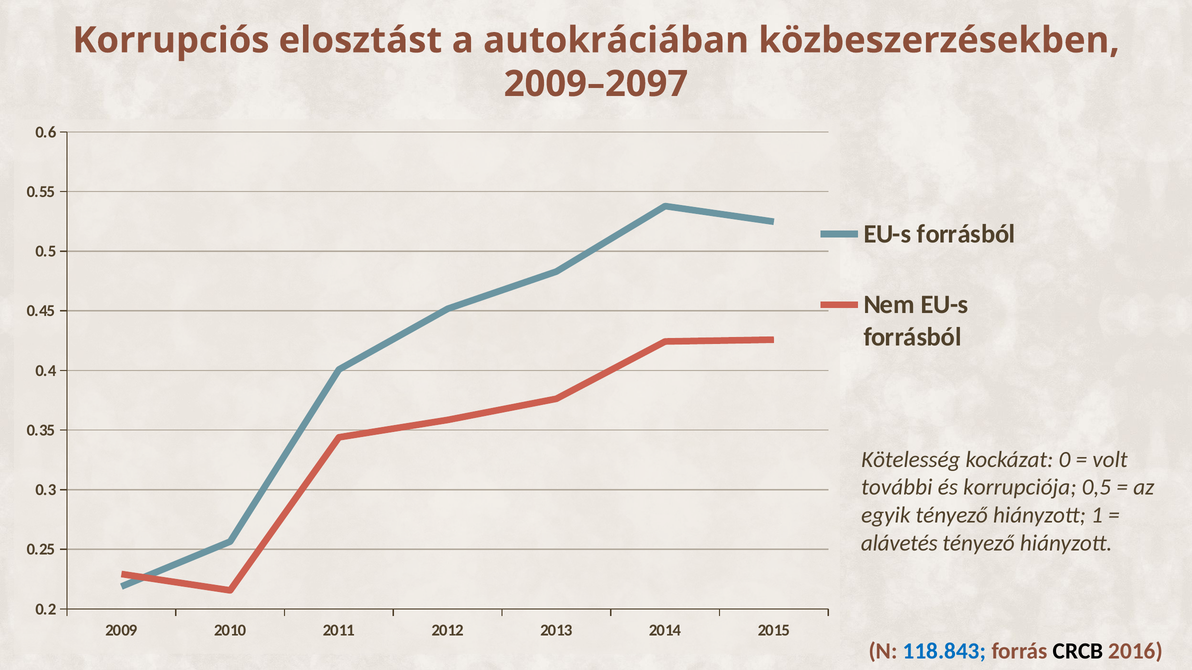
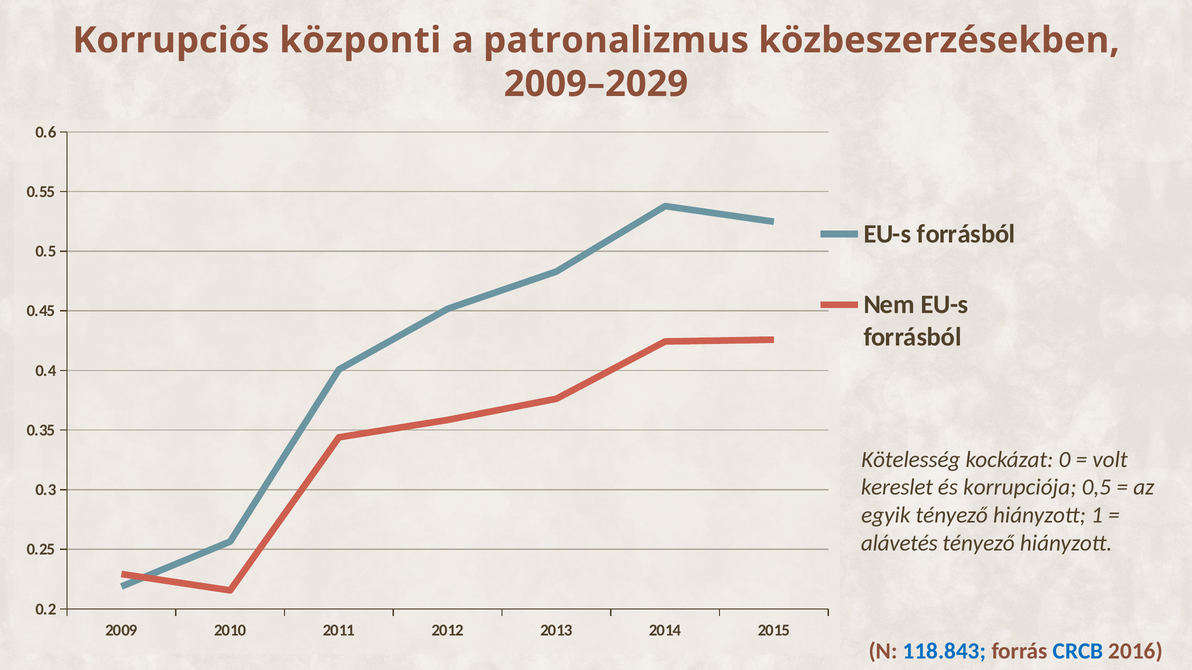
elosztást: elosztást -> központi
autokráciában: autokráciában -> patronalizmus
2009–2097: 2009–2097 -> 2009–2029
további: további -> kereslet
CRCB colour: black -> blue
